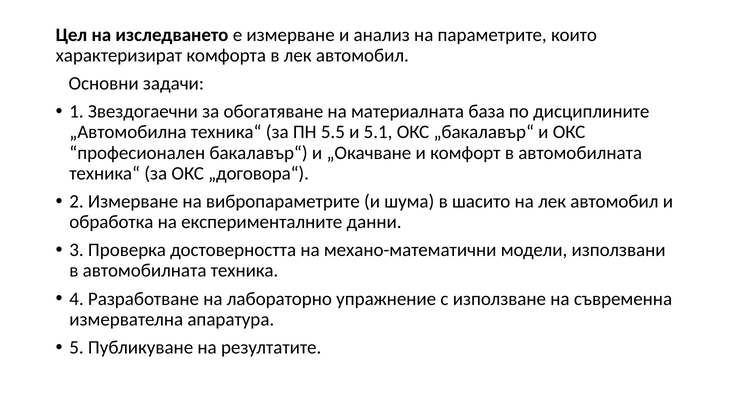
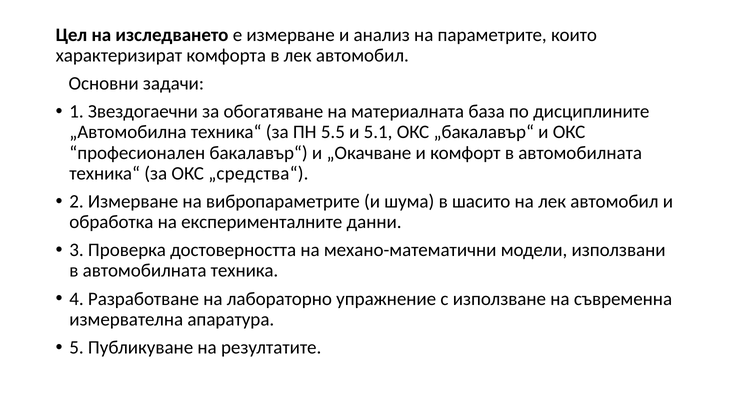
„договора“: „договора“ -> „средства“
